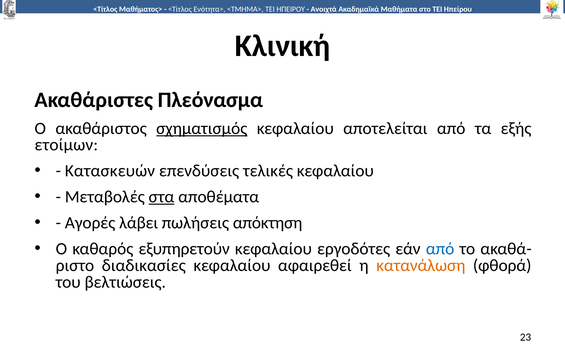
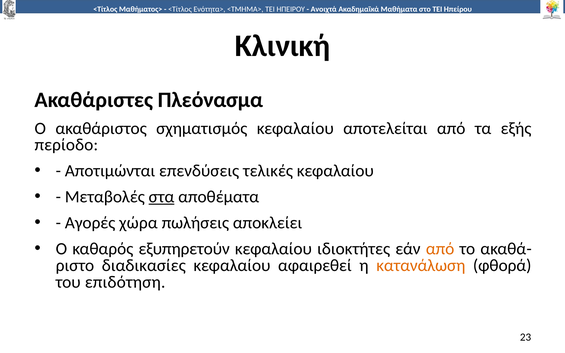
σχηματισμός underline: present -> none
ετοίμων: ετοίμων -> περίοδο
Κατασκευών: Κατασκευών -> Αποτιμώνται
λάβει: λάβει -> χώρα
απόκτηση: απόκτηση -> αποκλείει
εργοδότες: εργοδότες -> ιδιοκτήτες
από at (440, 249) colour: blue -> orange
βελτιώσεις: βελτιώσεις -> επιδότηση
